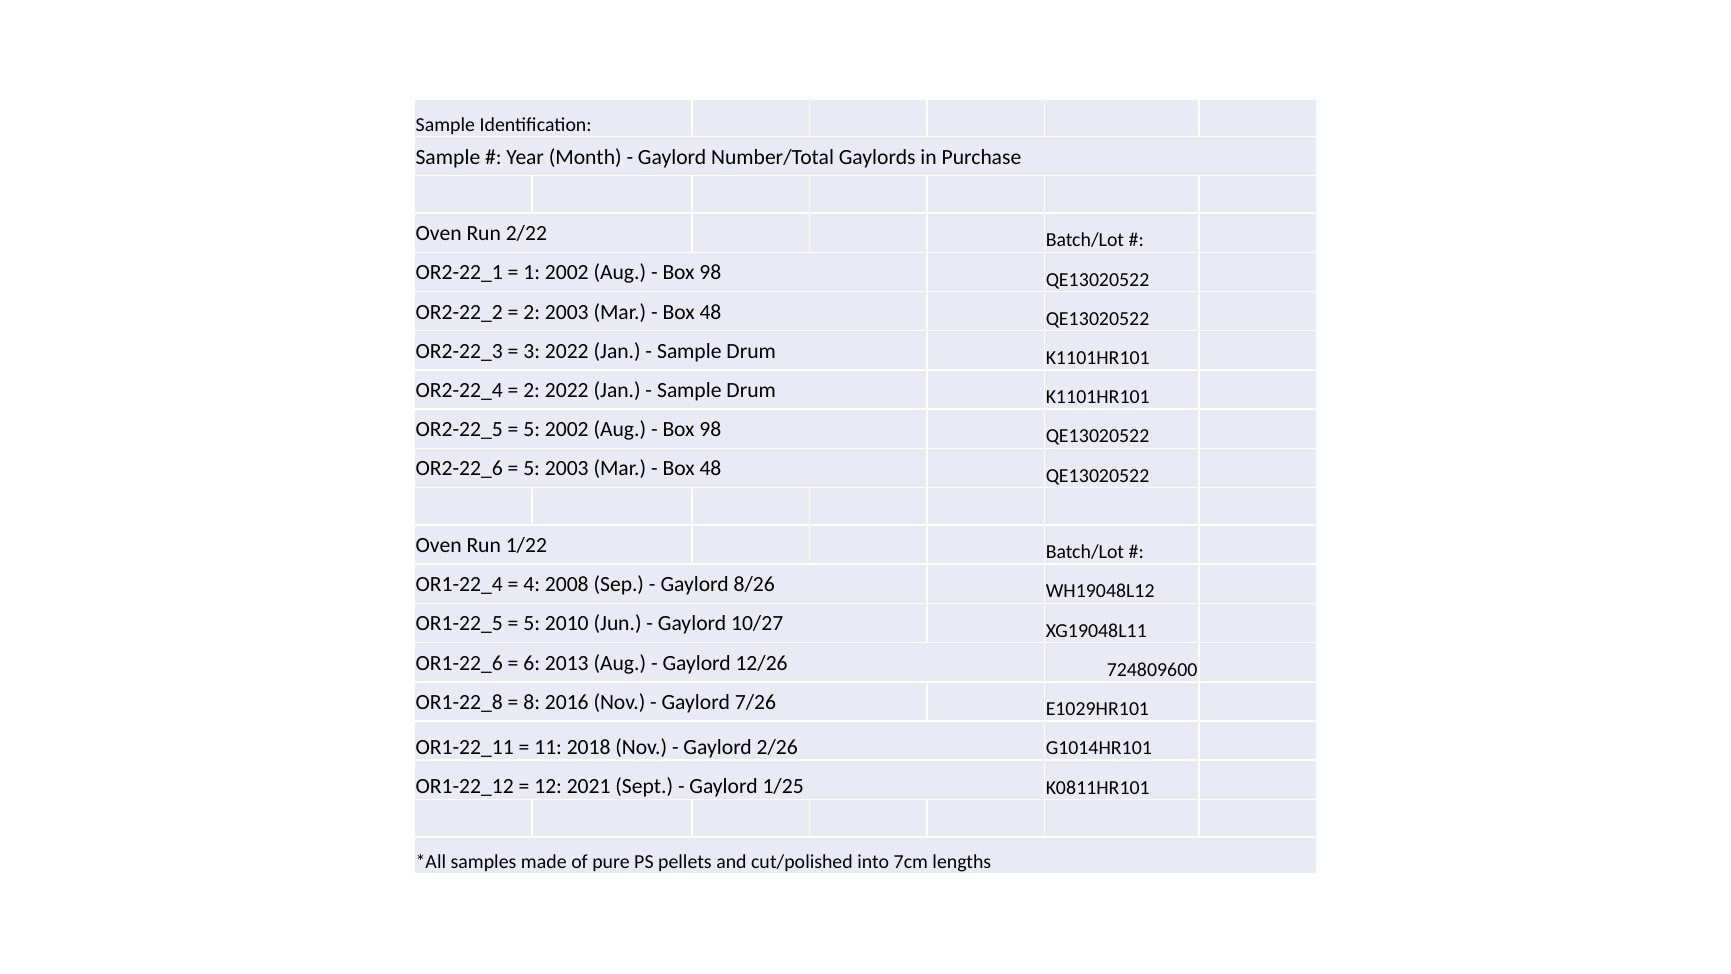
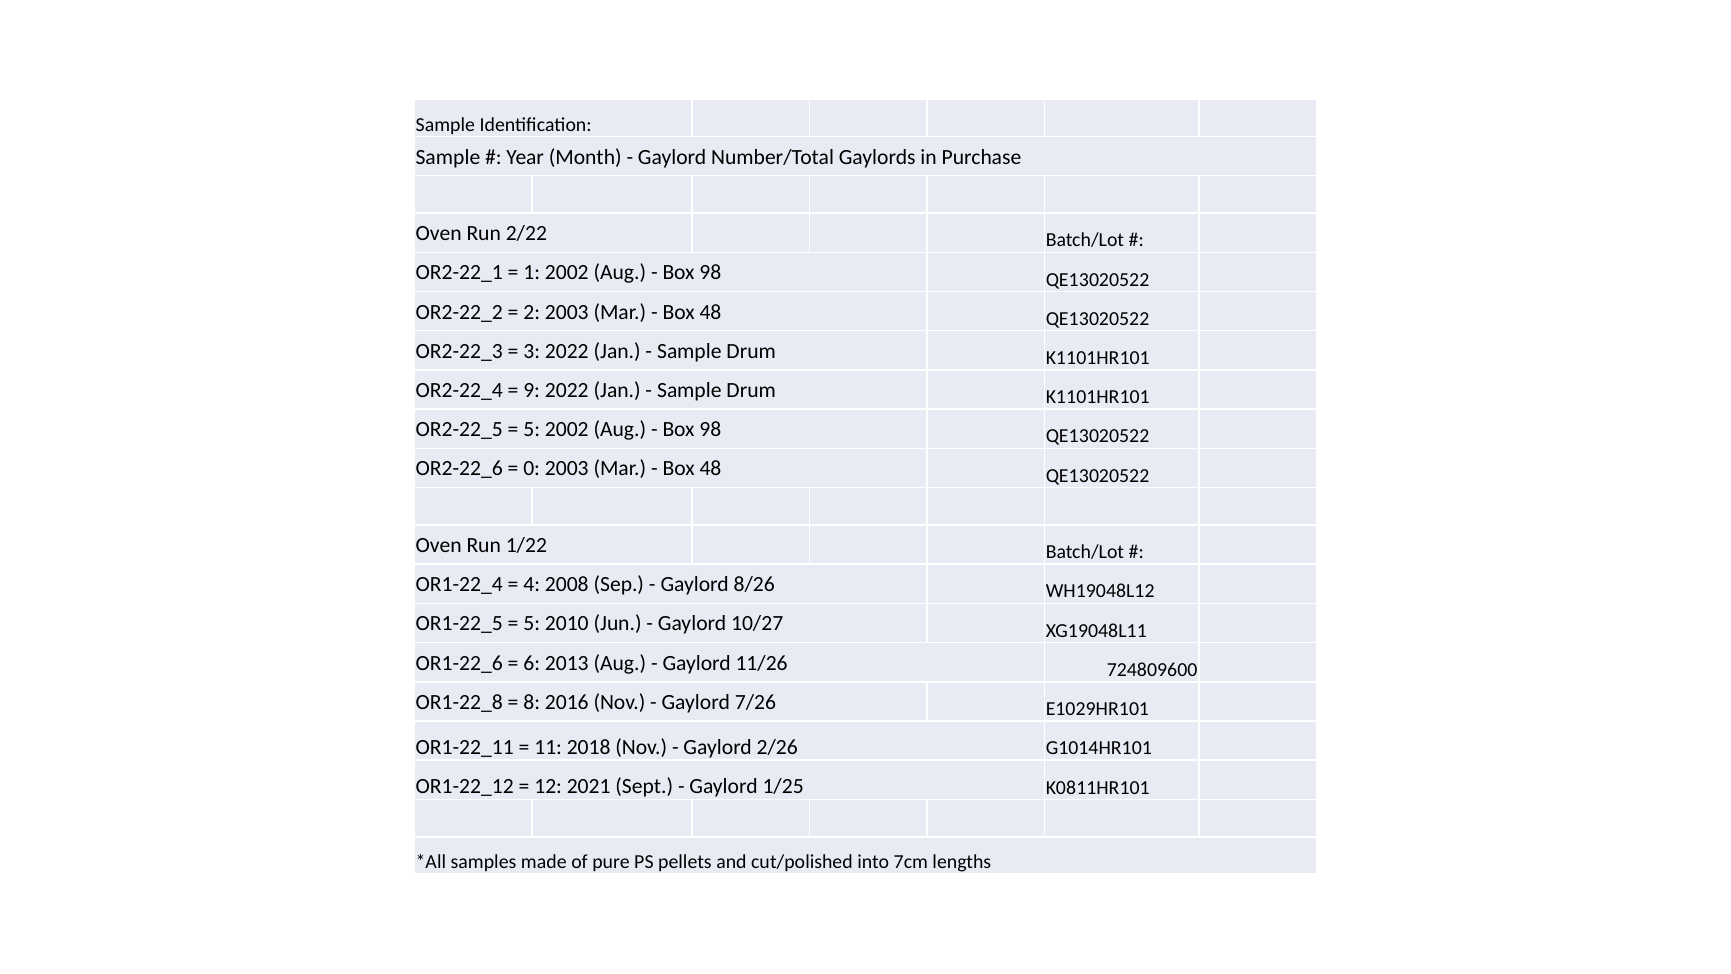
2 at (532, 390): 2 -> 9
5 at (532, 469): 5 -> 0
12/26: 12/26 -> 11/26
